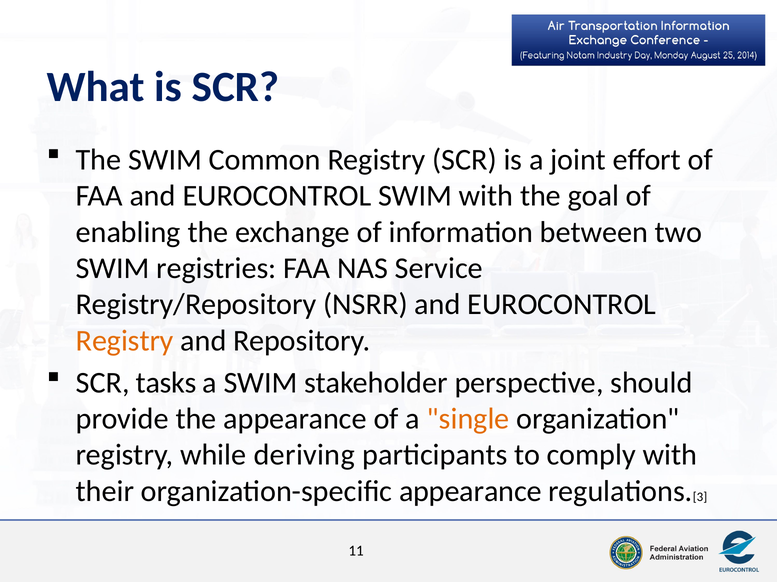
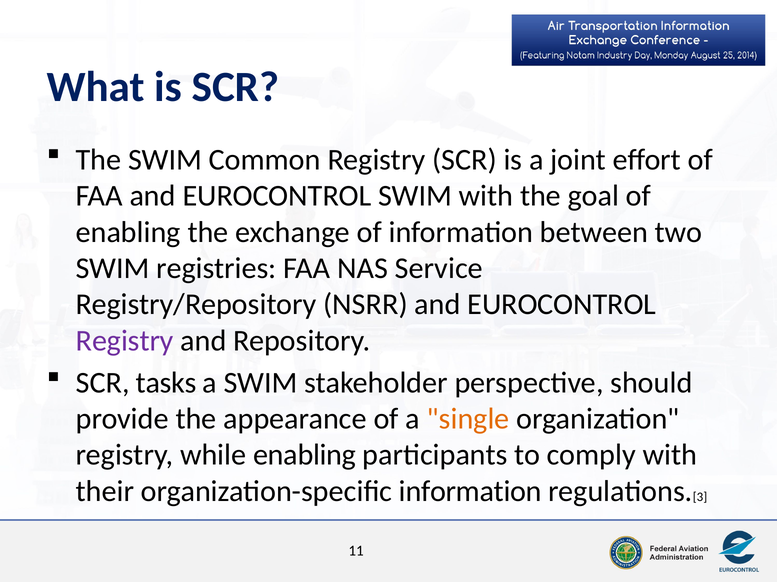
Registry at (125, 341) colour: orange -> purple
while deriving: deriving -> enabling
organization-specific appearance: appearance -> information
